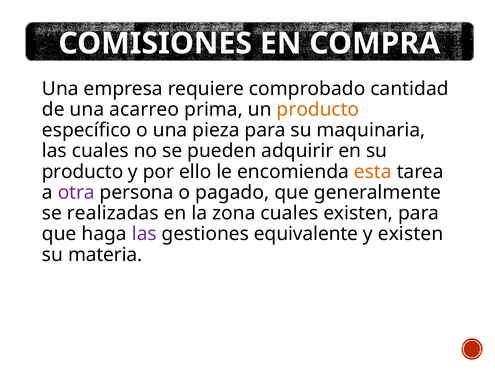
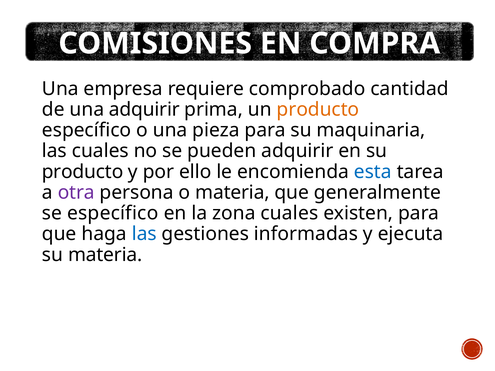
una acarreo: acarreo -> adquirir
esta colour: orange -> blue
o pagado: pagado -> materia
se realizadas: realizadas -> específico
las at (144, 234) colour: purple -> blue
equivalente: equivalente -> informadas
y existen: existen -> ejecuta
